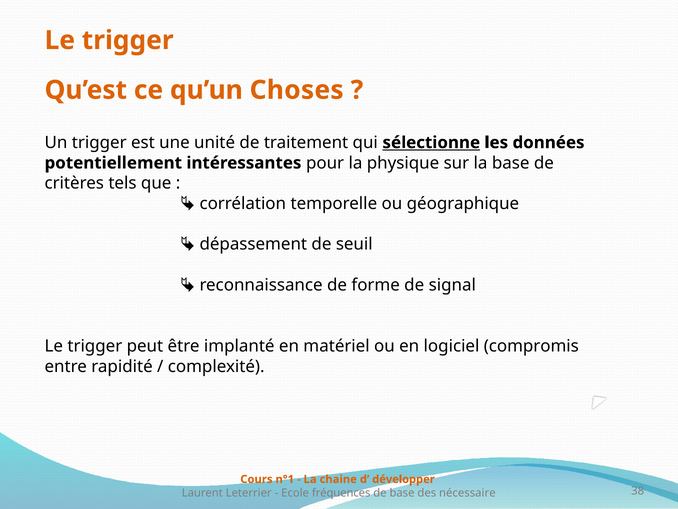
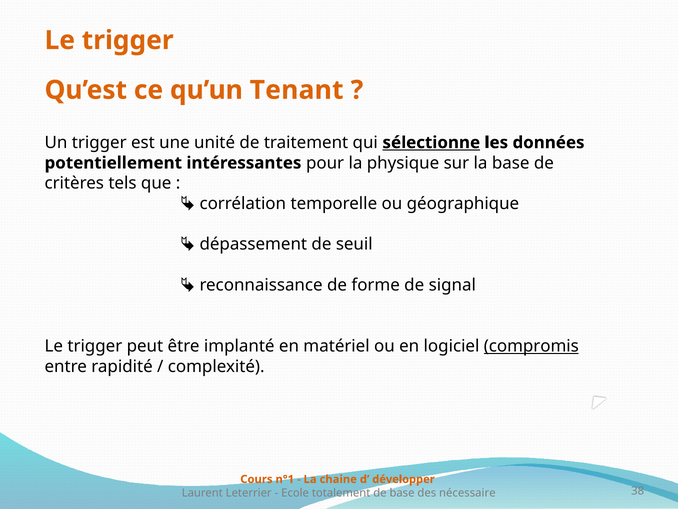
Choses: Choses -> Tenant
compromis underline: none -> present
fréquences: fréquences -> totalement
